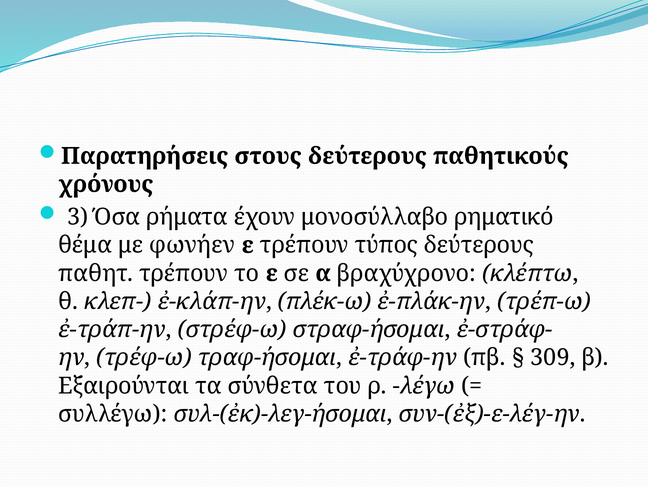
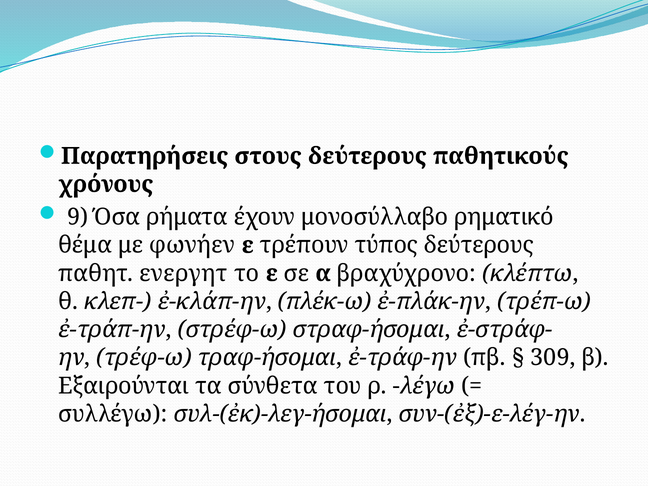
3: 3 -> 9
παθητ τρέπουν: τρέπουν -> ενεργητ
